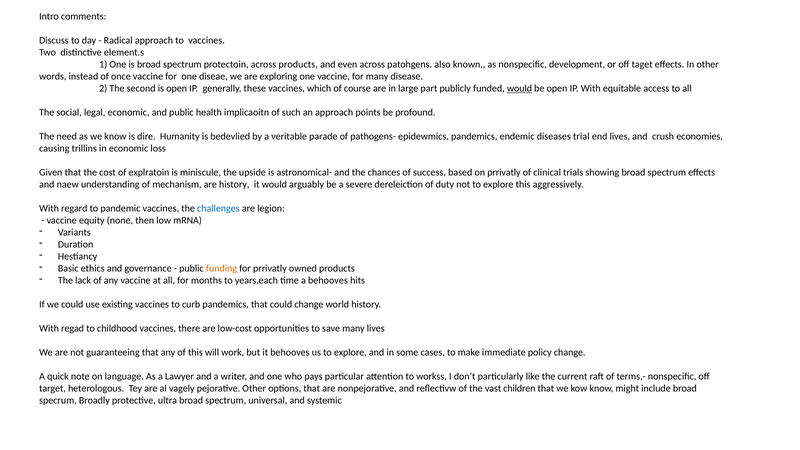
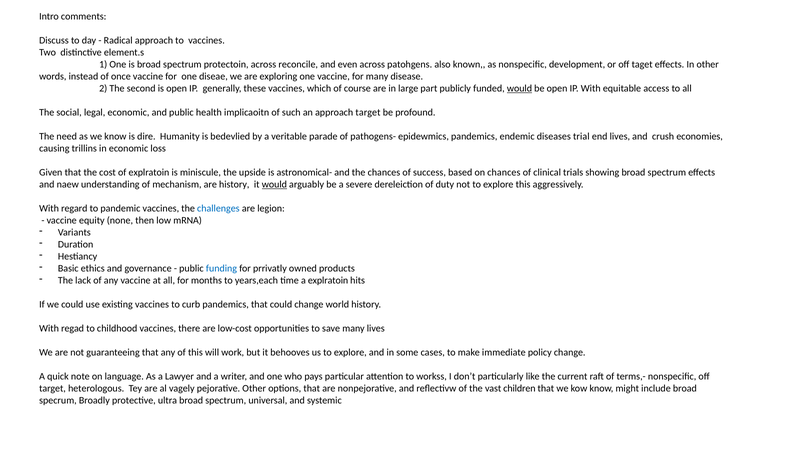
across products: products -> reconcile
approach points: points -> target
on prrivatly: prrivatly -> chances
would at (274, 184) underline: none -> present
funding colour: orange -> blue
a behooves: behooves -> explratoin
